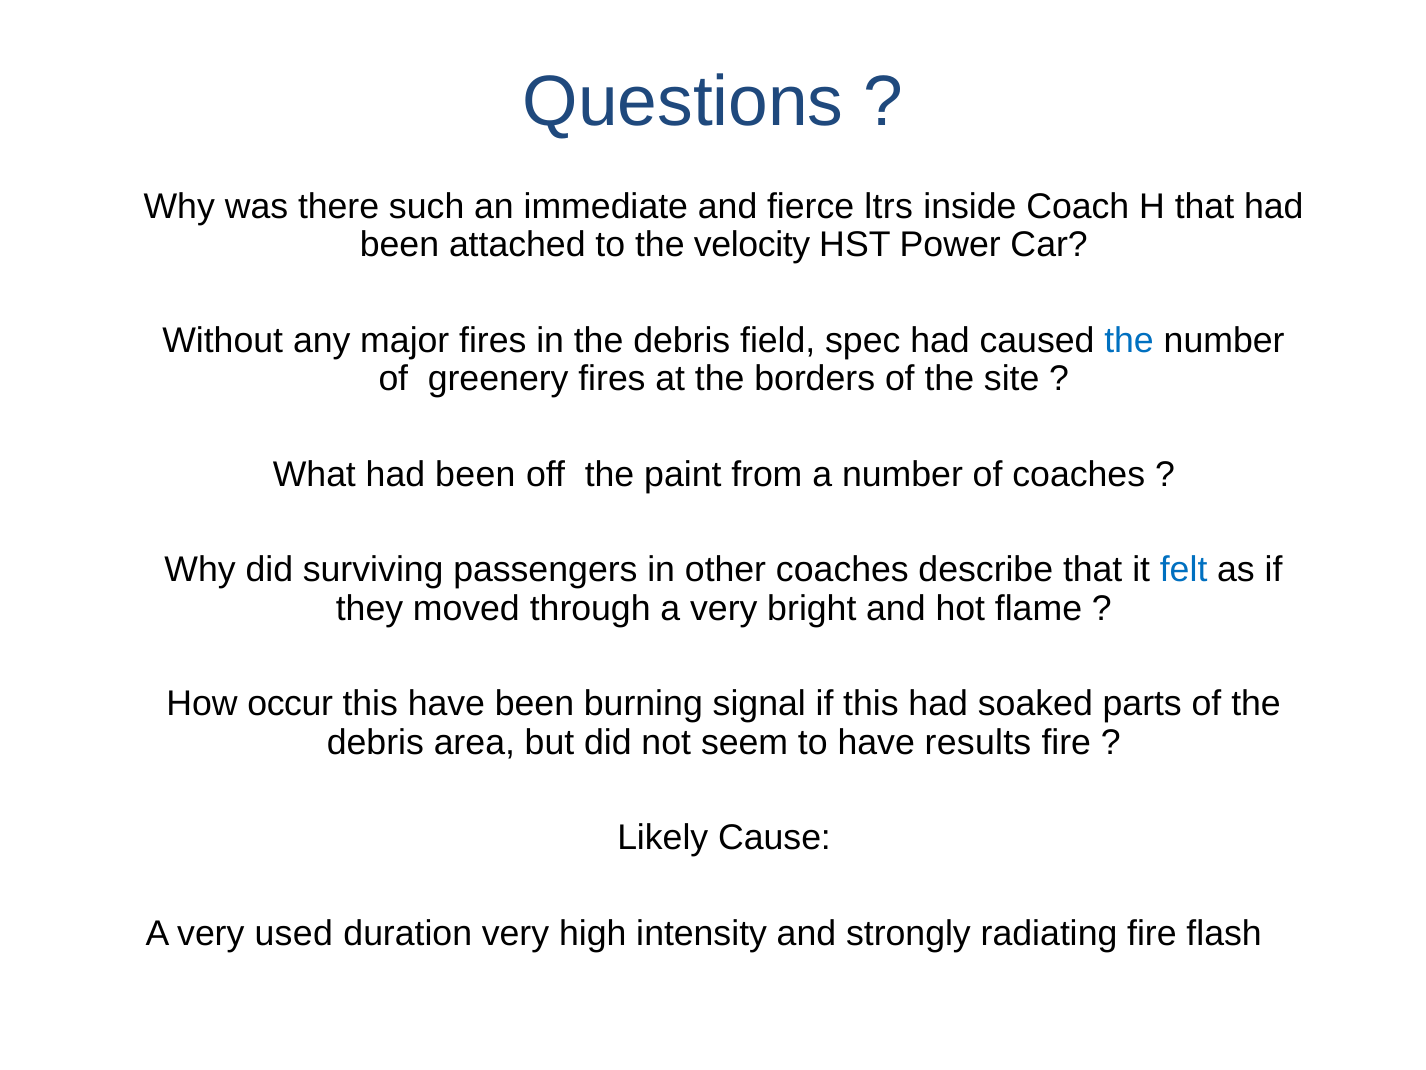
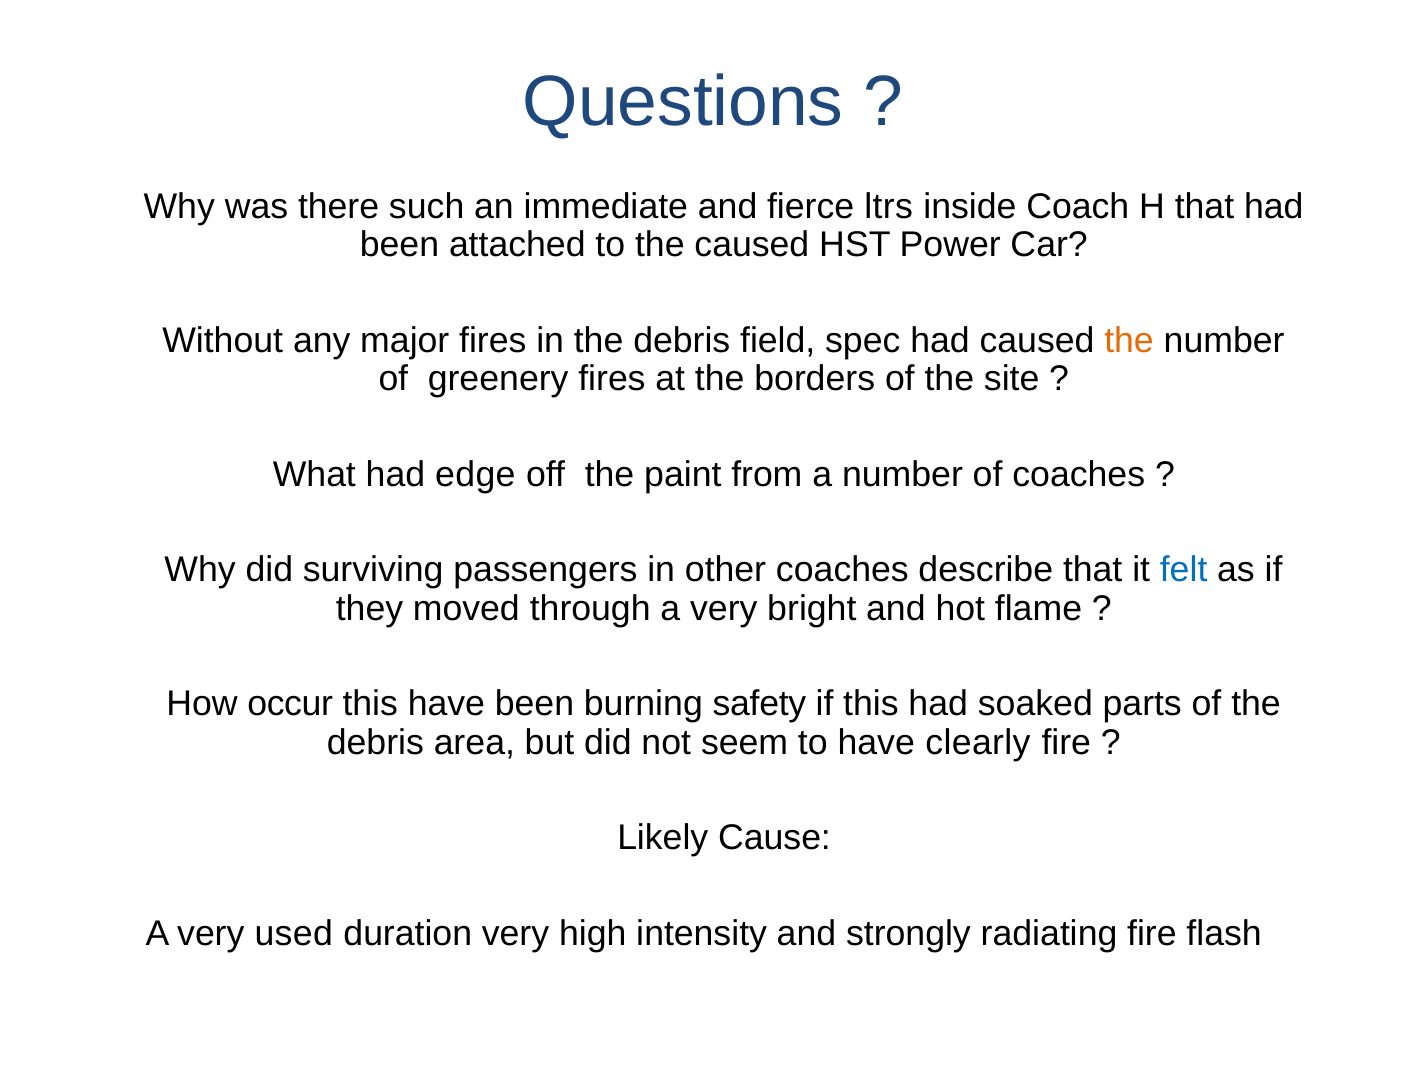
the velocity: velocity -> caused
the at (1129, 340) colour: blue -> orange
What had been: been -> edge
signal: signal -> safety
results: results -> clearly
